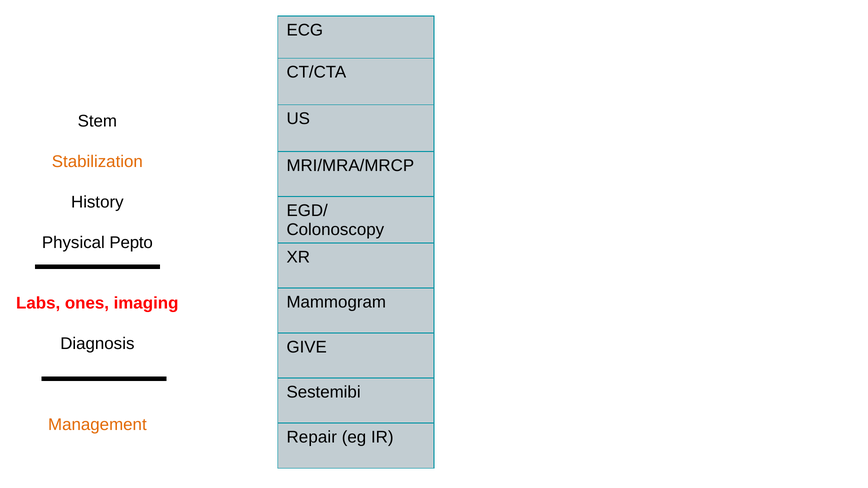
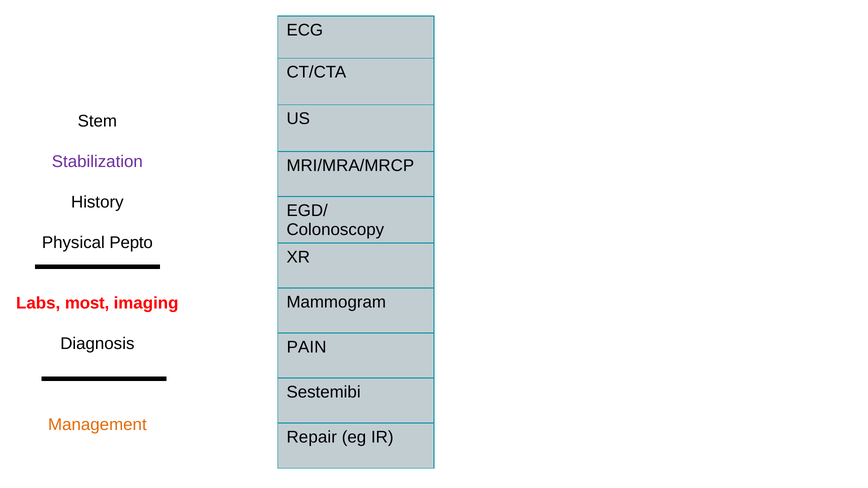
Stabilization colour: orange -> purple
ones: ones -> most
GIVE: GIVE -> PAIN
